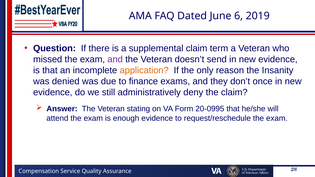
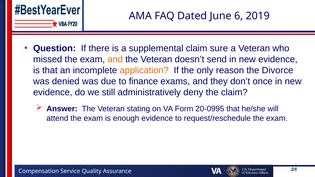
term: term -> sure
and at (115, 59) colour: purple -> orange
Insanity: Insanity -> Divorce
